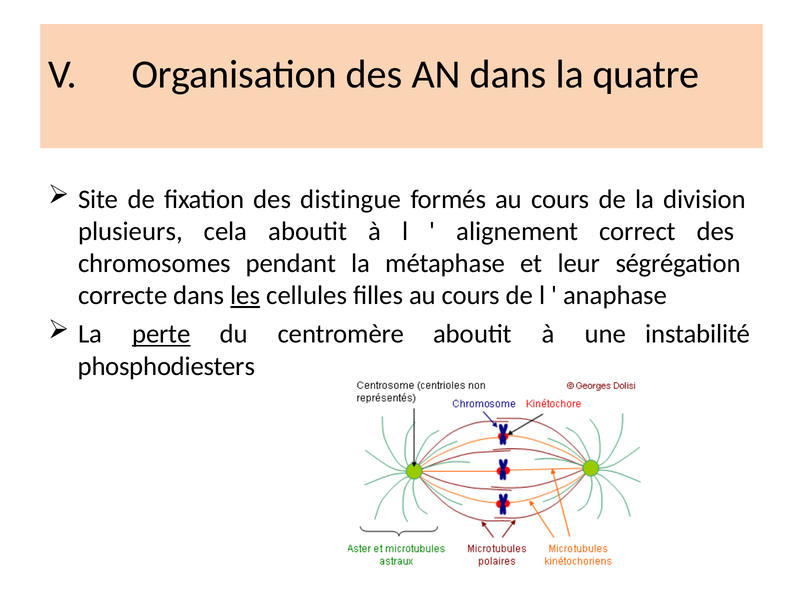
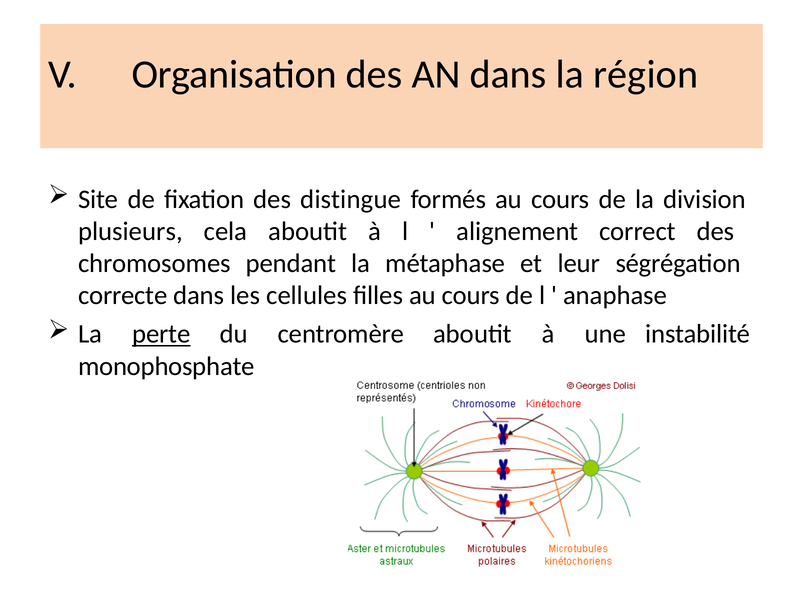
quatre: quatre -> région
les underline: present -> none
phosphodiesters: phosphodiesters -> monophosphate
